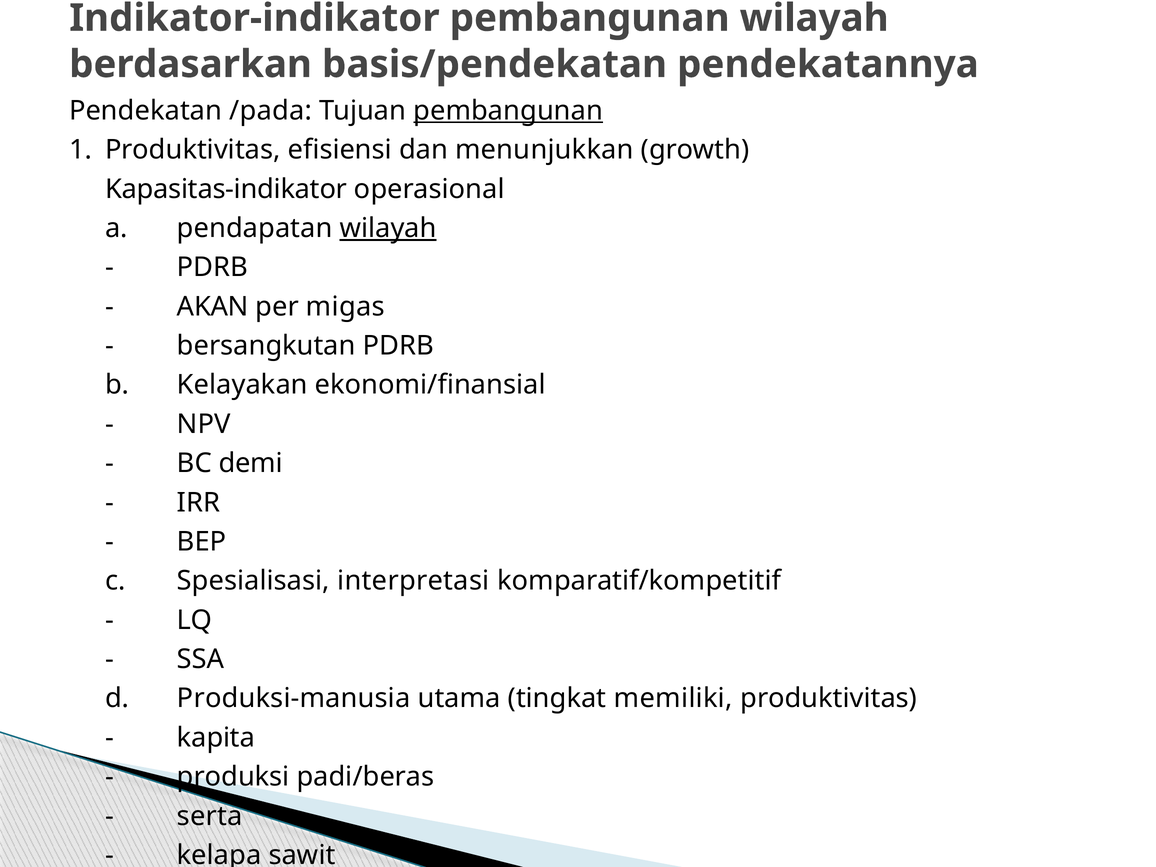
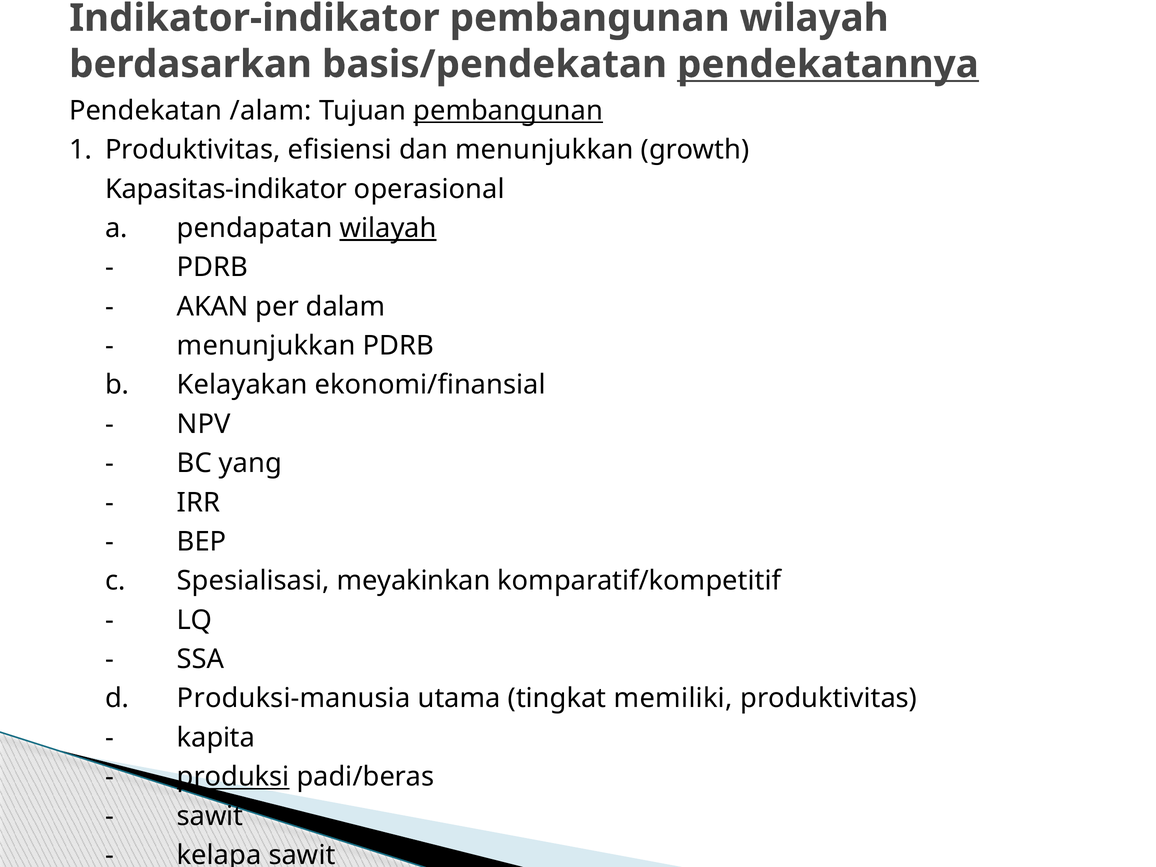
pendekatannya underline: none -> present
/pada: /pada -> /alam
migas: migas -> dalam
bersangkutan at (266, 346): bersangkutan -> menunjukkan
demi: demi -> yang
interpretasi: interpretasi -> meyakinkan
produksi underline: none -> present
serta at (210, 816): serta -> sawit
